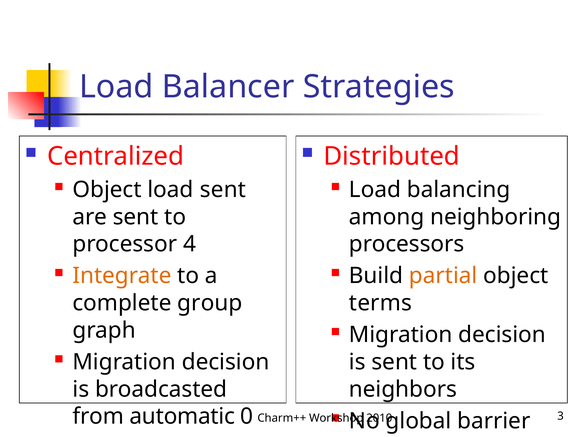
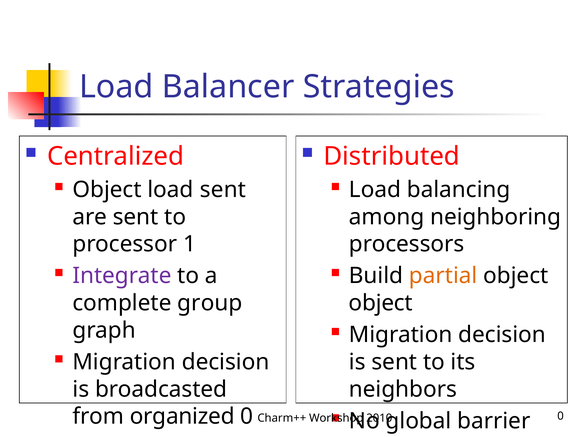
4: 4 -> 1
Integrate colour: orange -> purple
terms at (381, 303): terms -> object
automatic: automatic -> organized
barrier 3: 3 -> 0
